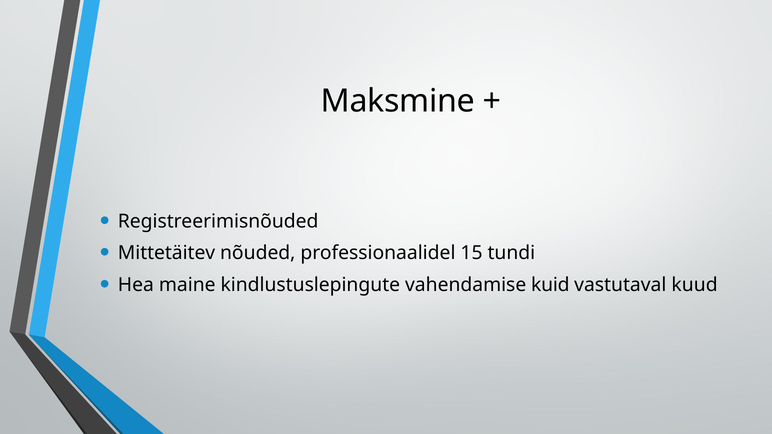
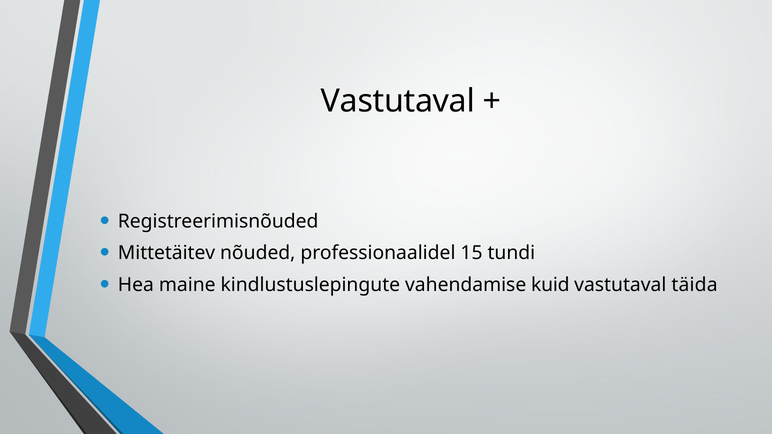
Maksmine at (398, 101): Maksmine -> Vastutaval
kuud: kuud -> täida
